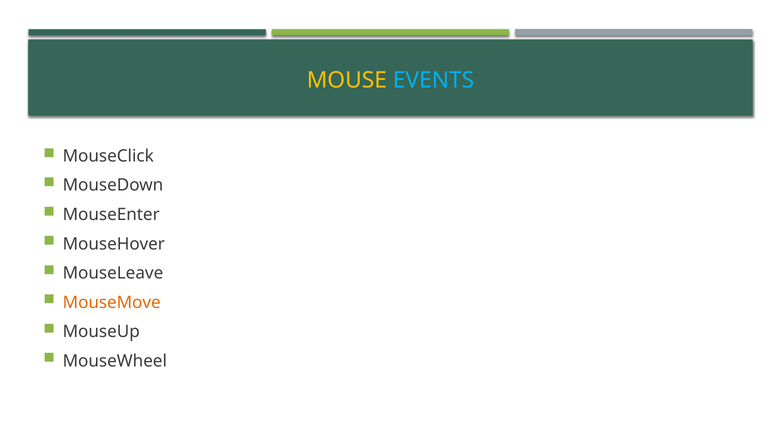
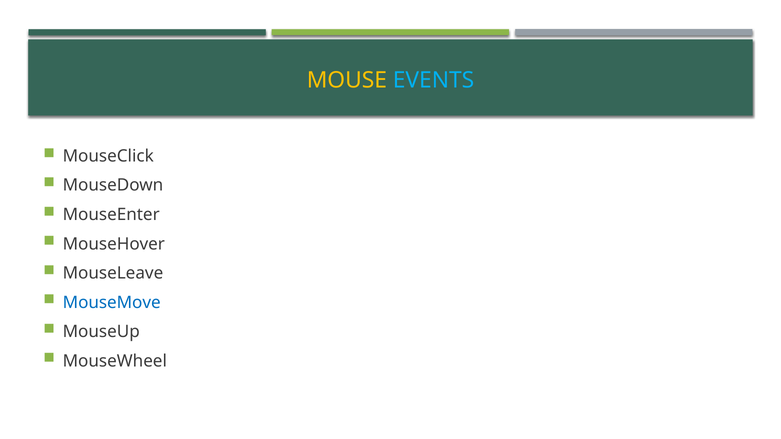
MouseMove colour: orange -> blue
